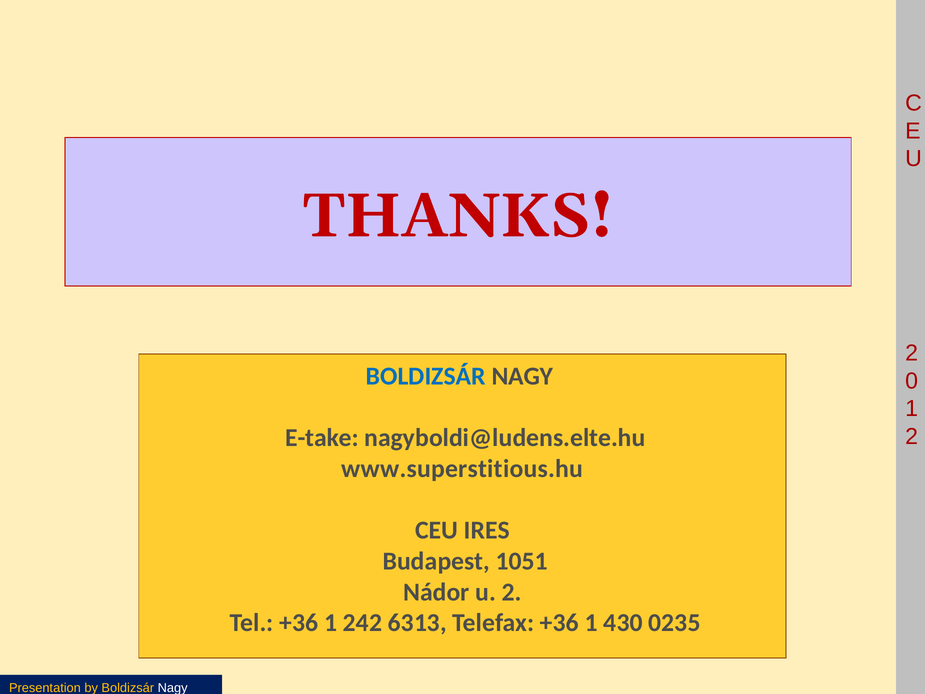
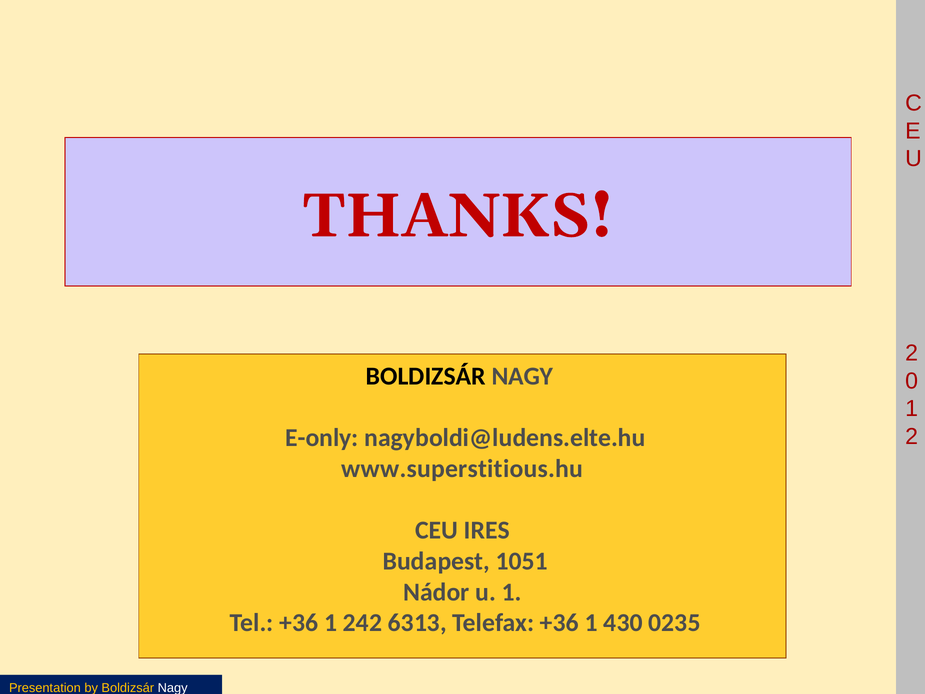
BOLDIZSÁR at (426, 376) colour: blue -> black
E-take: E-take -> E-only
Nádor u 2: 2 -> 1
